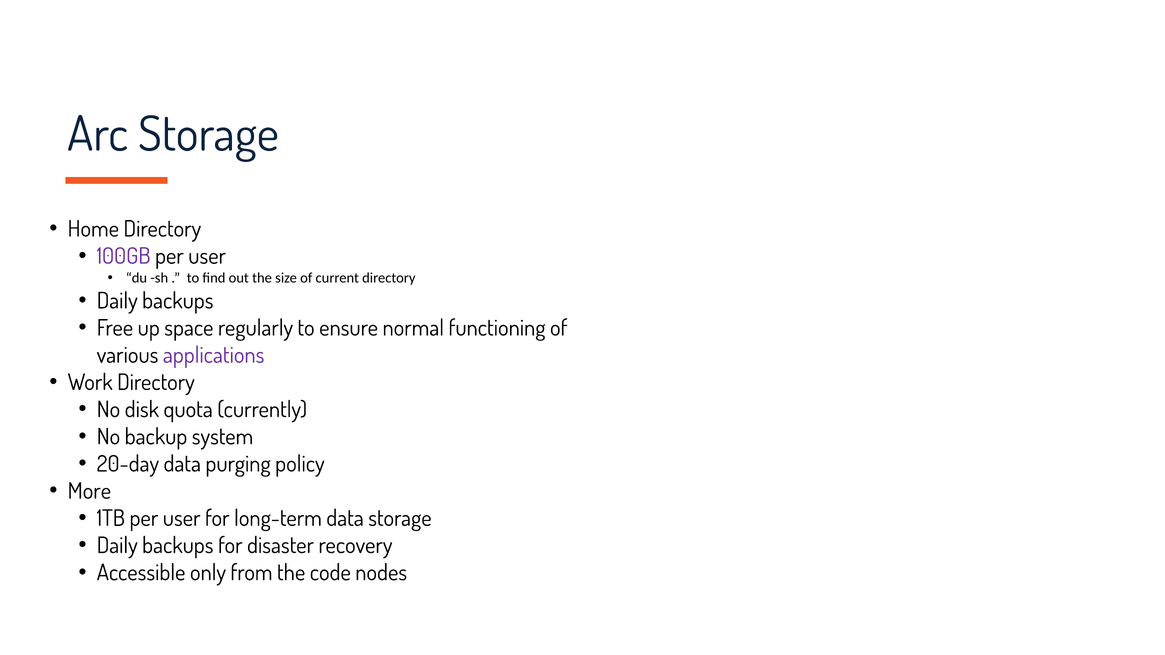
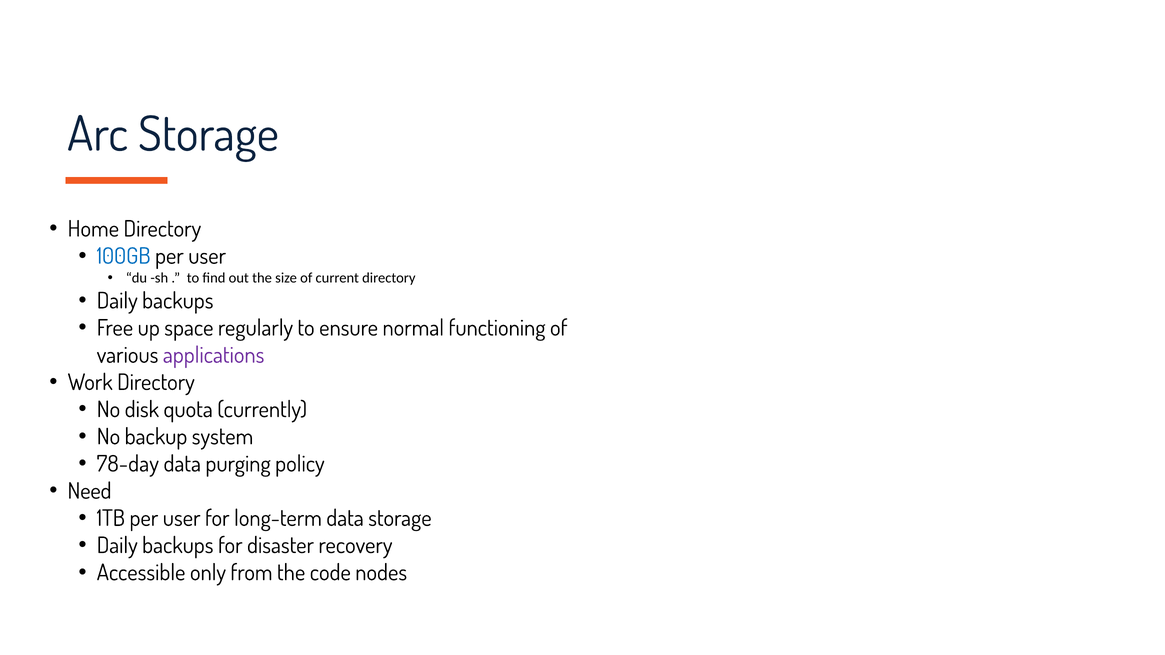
100GB colour: purple -> blue
20-day: 20-day -> 78-day
More: More -> Need
